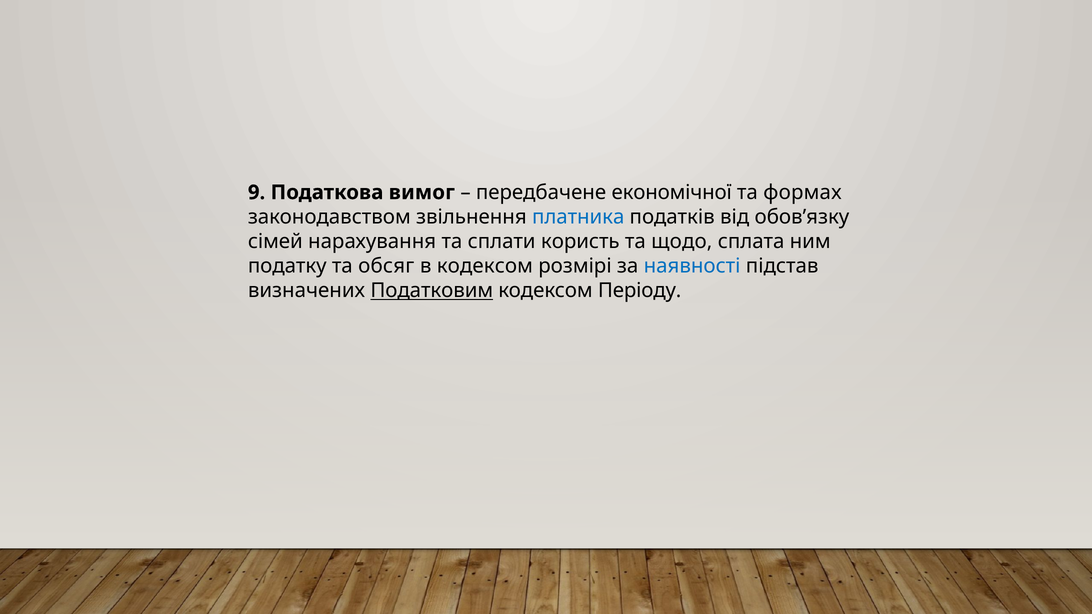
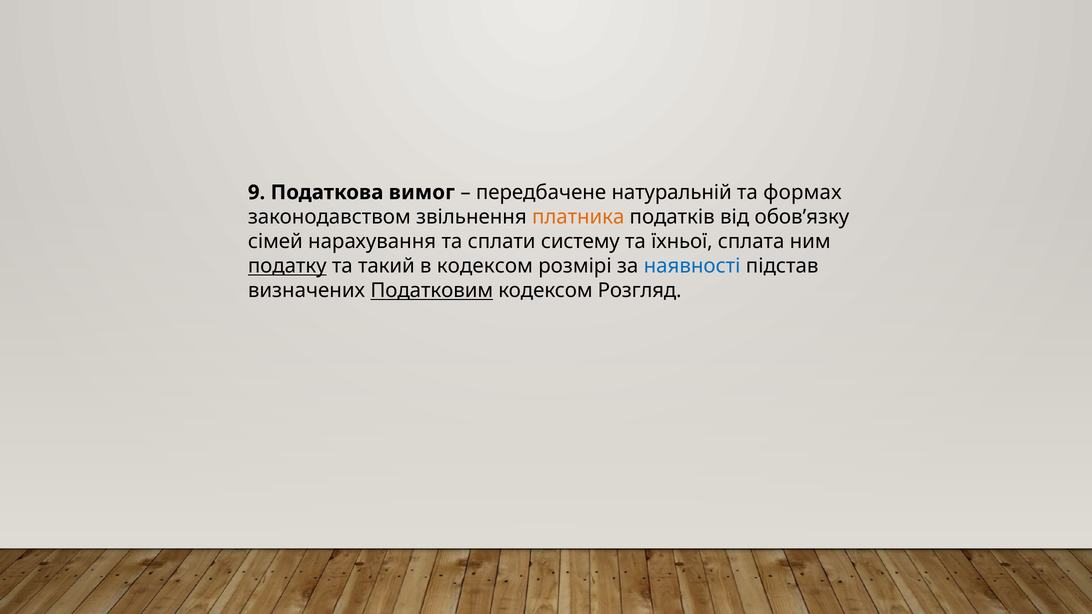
економічної: економічної -> натуральній
платника colour: blue -> orange
користь: користь -> систему
щодо: щодо -> їхньої
податку underline: none -> present
обсяг: обсяг -> такий
Періоду: Періоду -> Розгляд
